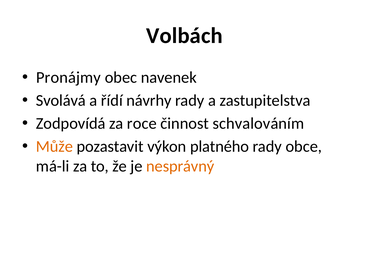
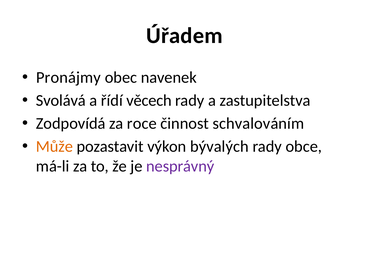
Volbách: Volbách -> Úřadem
návrhy: návrhy -> věcech
platného: platného -> bývalých
nesprávný colour: orange -> purple
